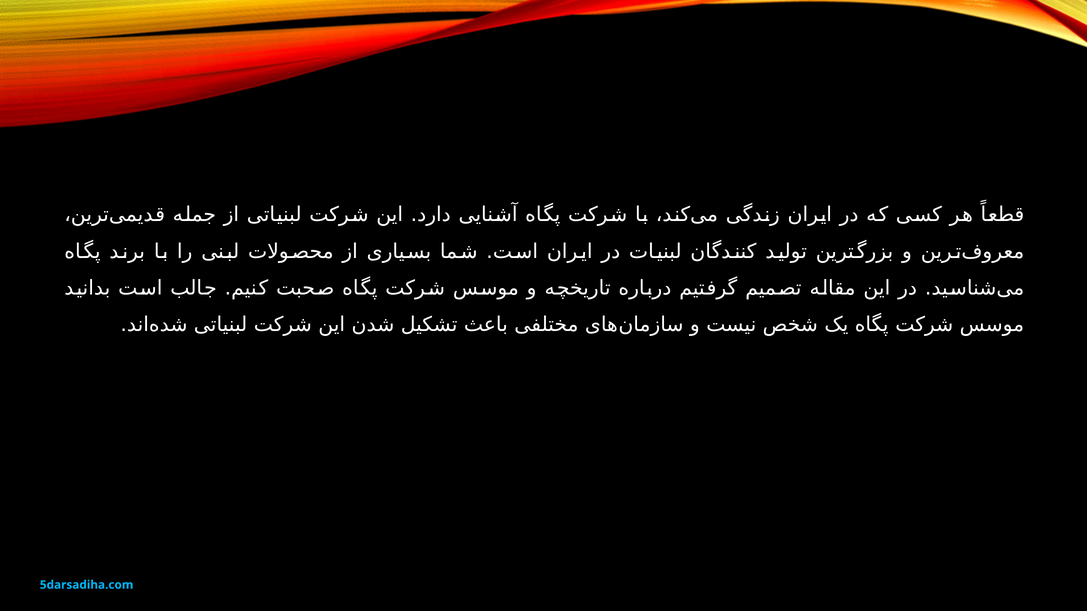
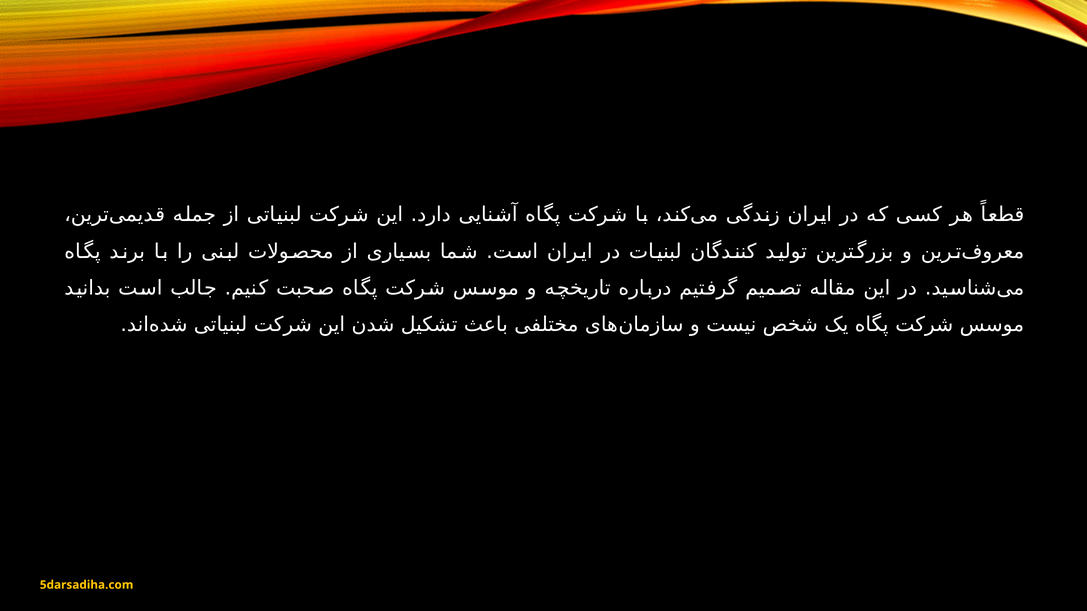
5darsadiha.com colour: light blue -> yellow
